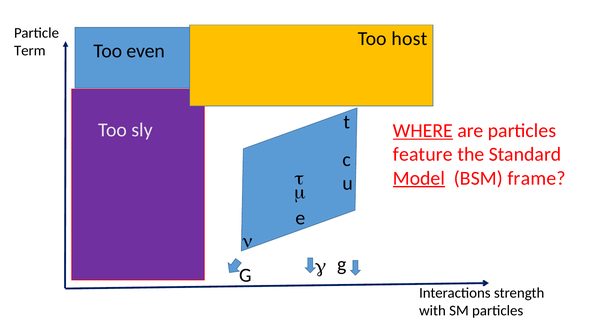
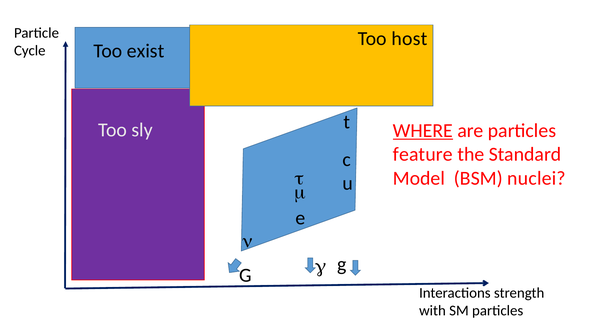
even: even -> exist
Term: Term -> Cycle
Model underline: present -> none
frame: frame -> nuclei
